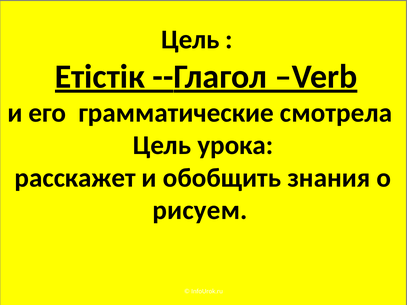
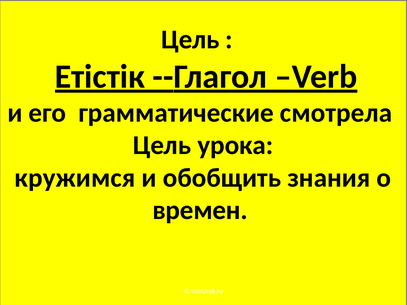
расскажет: расскажет -> кружимся
рисуем: рисуем -> времен
